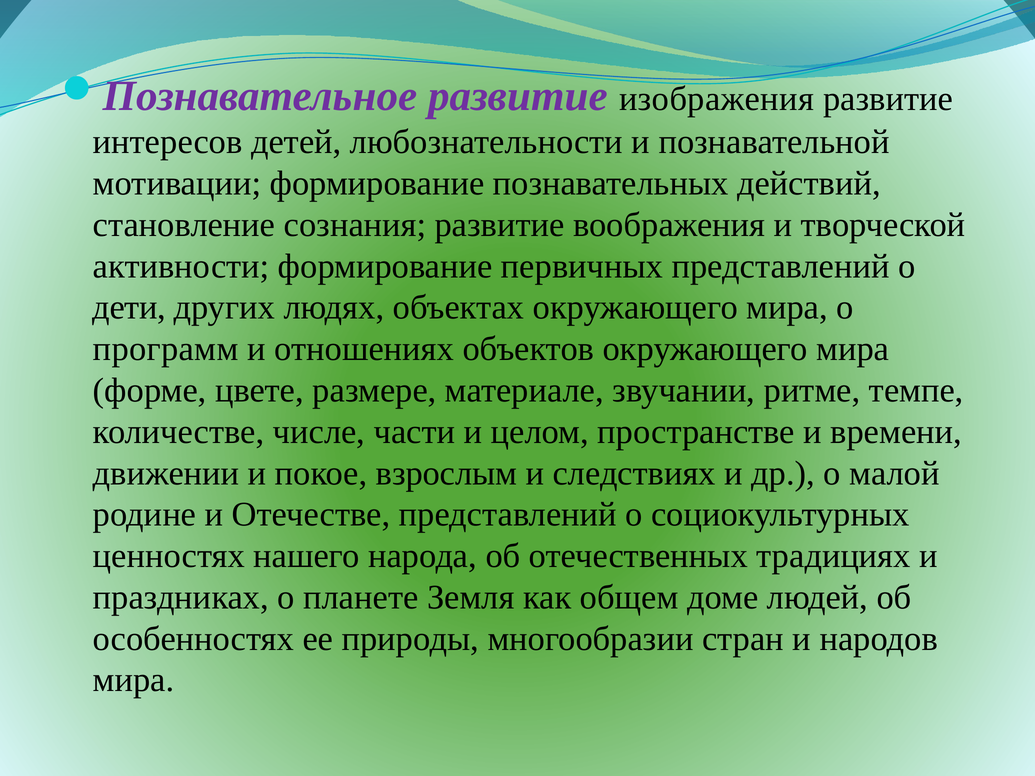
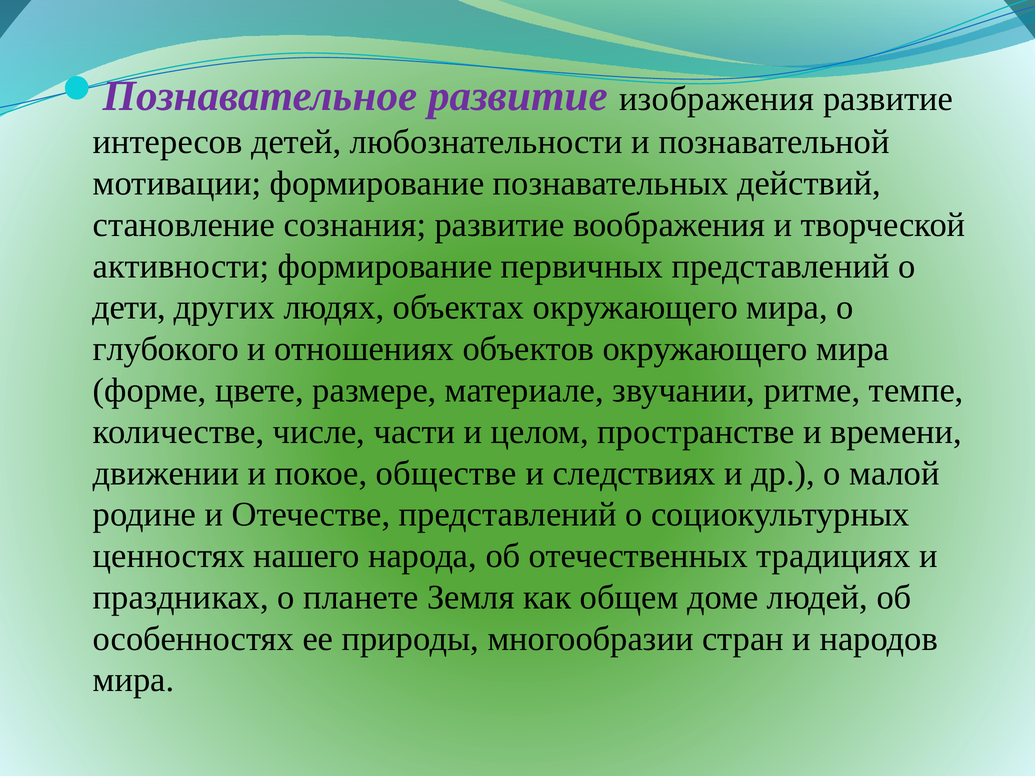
программ: программ -> глубокого
взрослым: взрослым -> обществе
